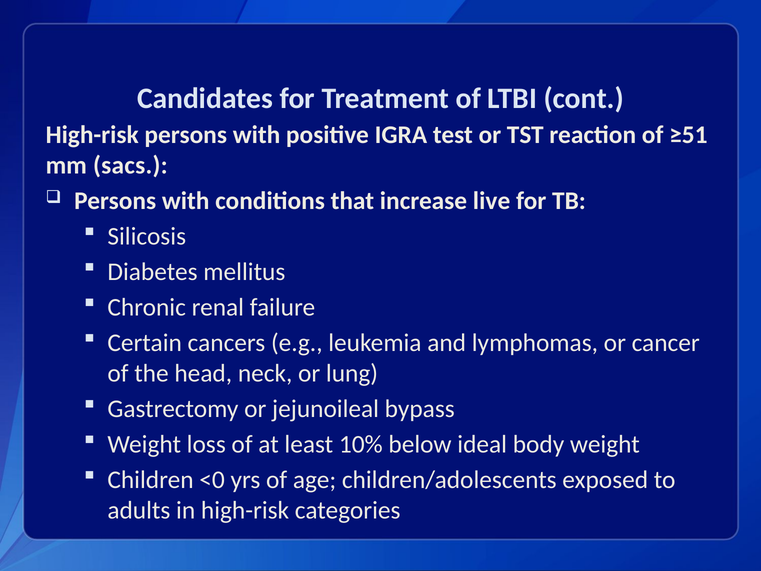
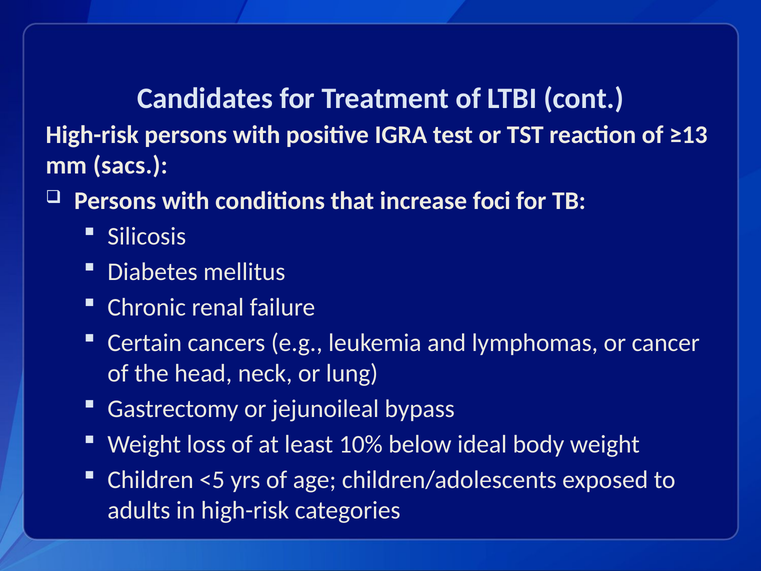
≥51: ≥51 -> ≥13
live: live -> foci
<0: <0 -> <5
